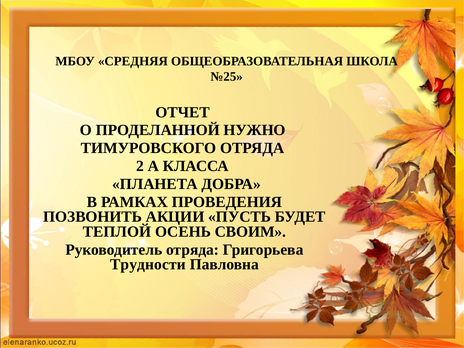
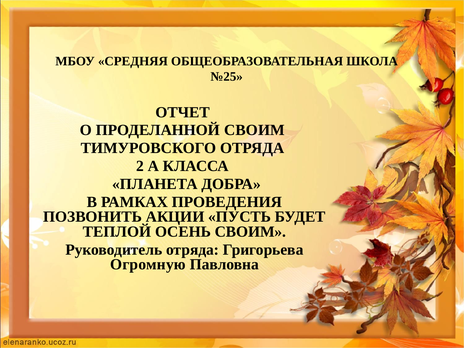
ПРОДЕЛАННОЙ НУЖНО: НУЖНО -> СВОИМ
Трудности: Трудности -> Огромную
